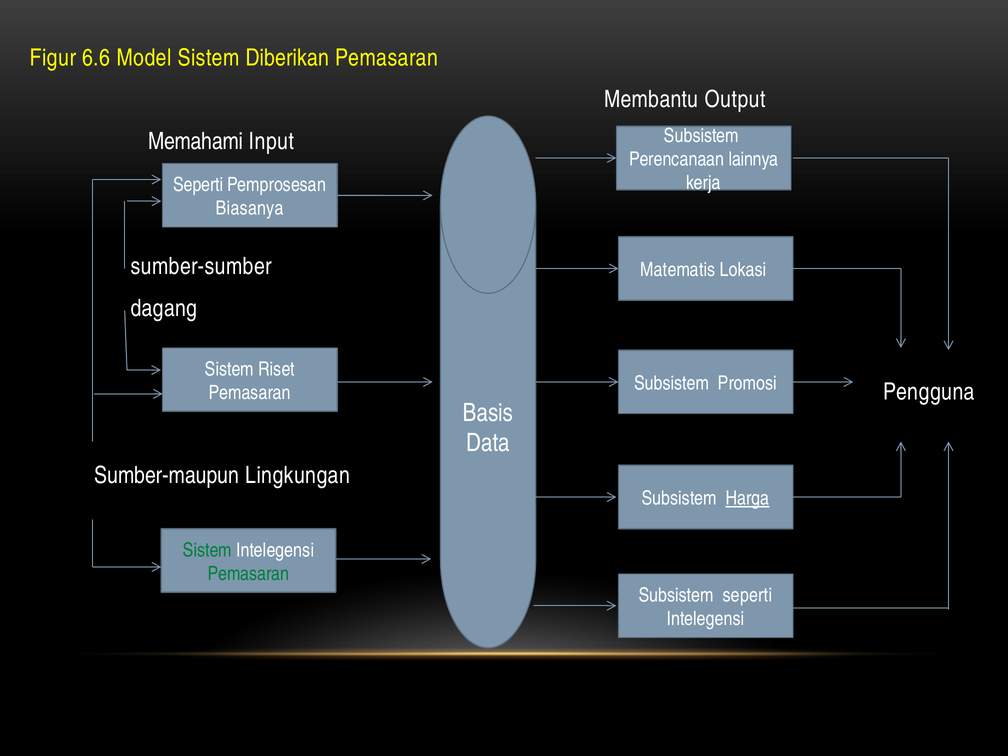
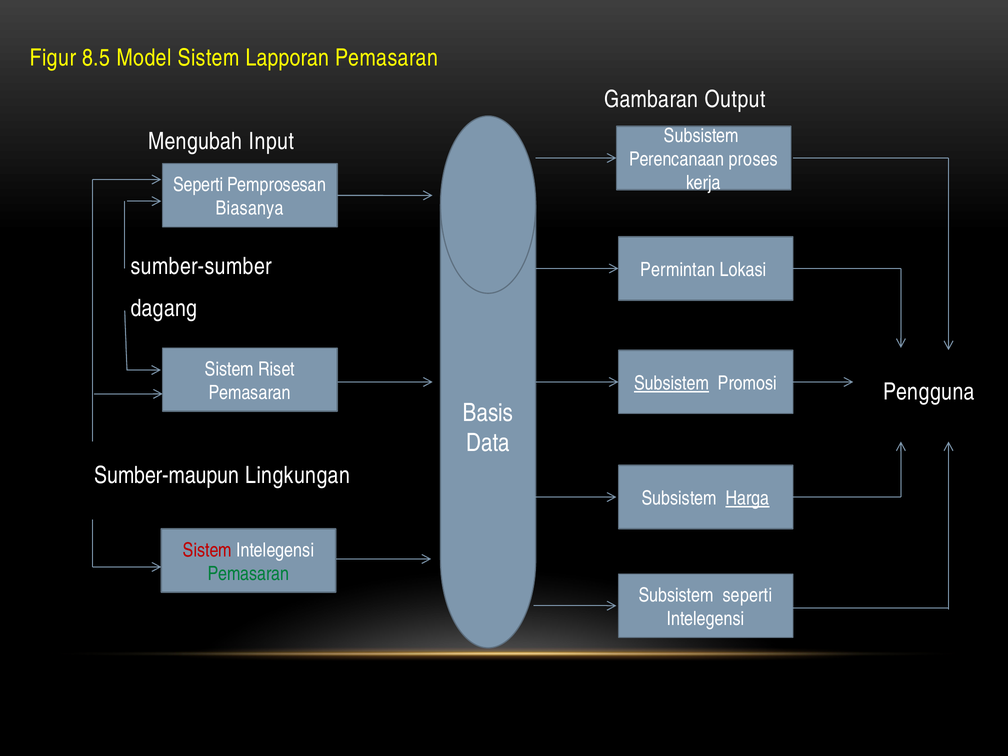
6.6: 6.6 -> 8.5
Diberikan: Diberikan -> Lapporan
Membantu: Membantu -> Gambaran
Memahami: Memahami -> Mengubah
lainnya: lainnya -> proses
Matematis: Matematis -> Permintan
Subsistem at (672, 383) underline: none -> present
Sistem at (207, 550) colour: green -> red
